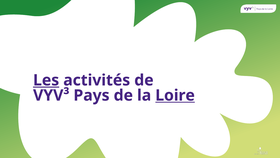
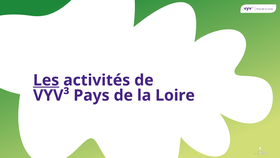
Loire underline: present -> none
